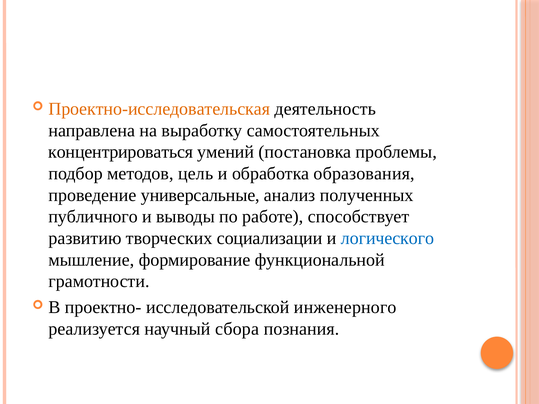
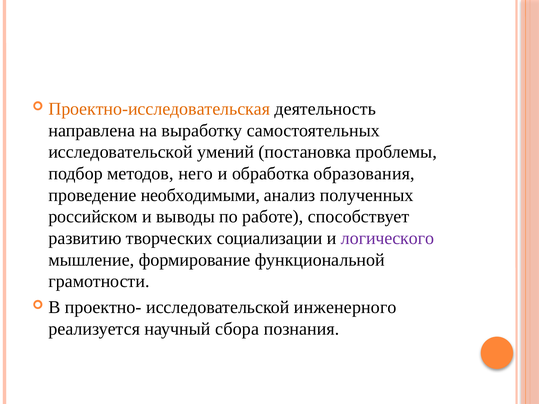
концентрироваться at (121, 152): концентрироваться -> исследовательской
цель: цель -> него
универсальные: универсальные -> необходимыми
публичного: публичного -> российском
логического colour: blue -> purple
